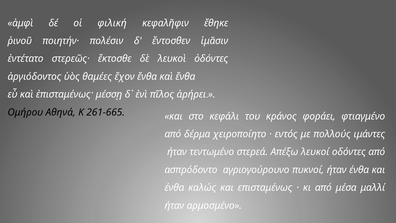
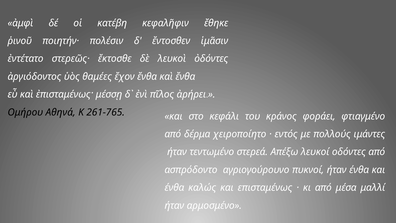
φιλική: φιλική -> κατέβη
261-665: 261-665 -> 261-765
